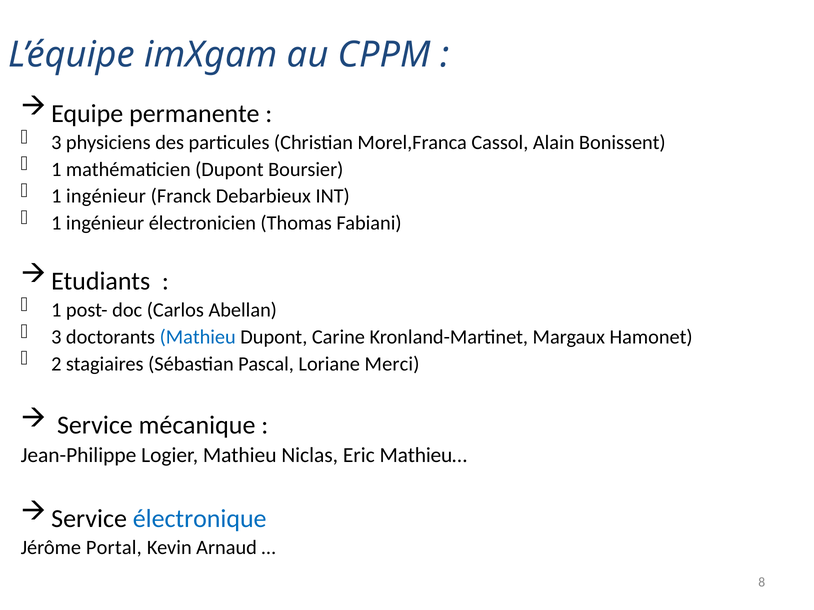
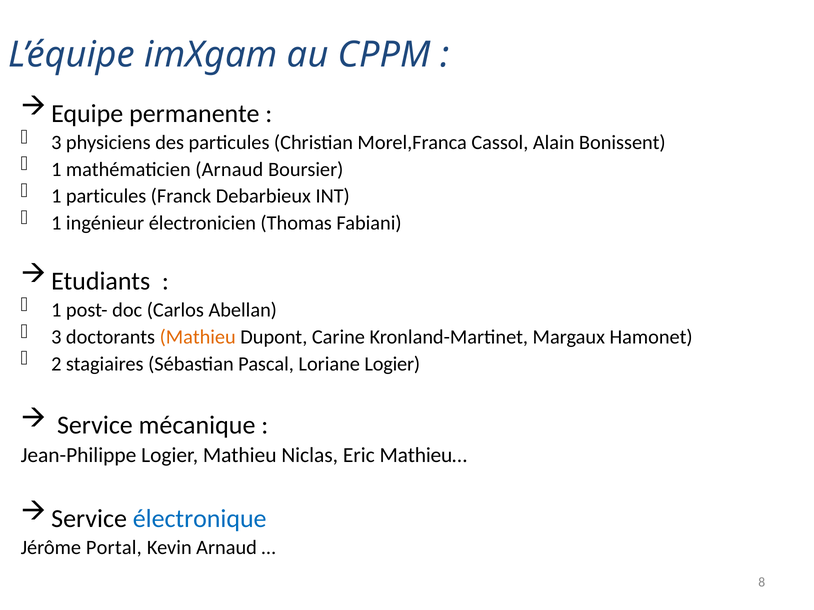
mathématicien Dupont: Dupont -> Arnaud
ingénieur at (106, 196): ingénieur -> particules
Mathieu at (198, 337) colour: blue -> orange
Loriane Merci: Merci -> Logier
